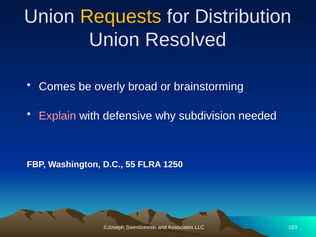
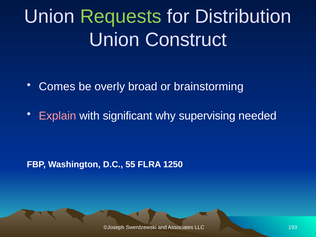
Requests colour: yellow -> light green
Resolved: Resolved -> Construct
defensive: defensive -> significant
subdivision: subdivision -> supervising
